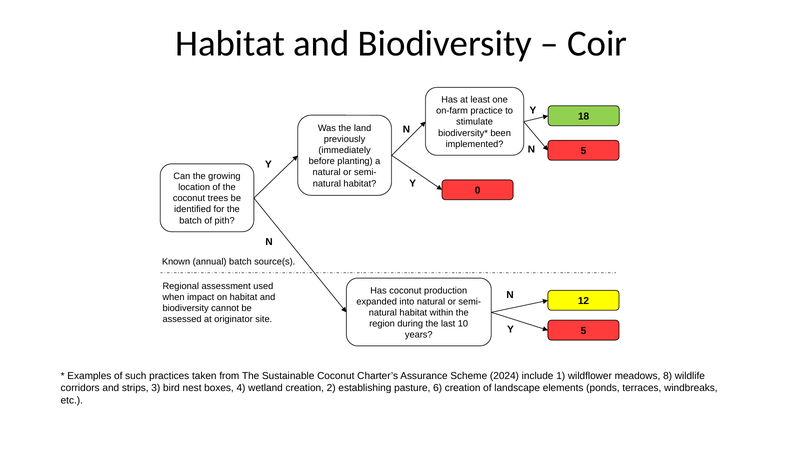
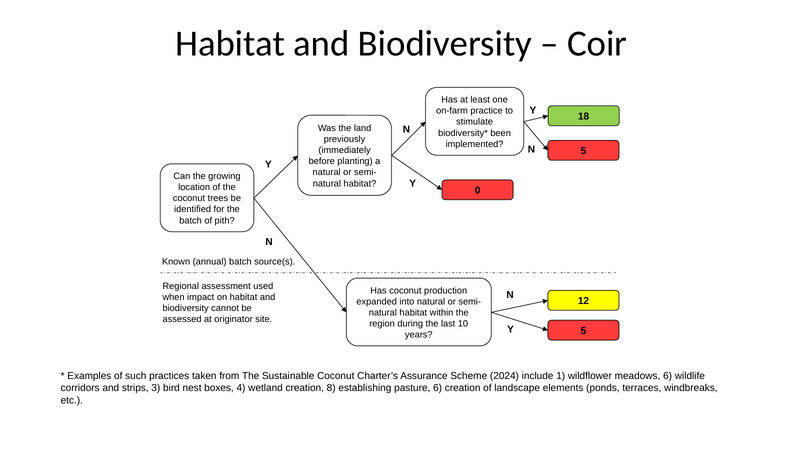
meadows 8: 8 -> 6
2: 2 -> 8
